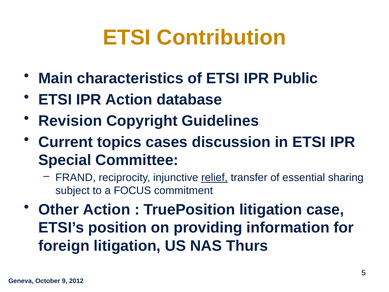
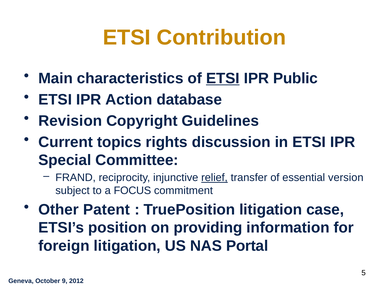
ETSI at (223, 78) underline: none -> present
cases: cases -> rights
sharing: sharing -> version
Other Action: Action -> Patent
Thurs: Thurs -> Portal
